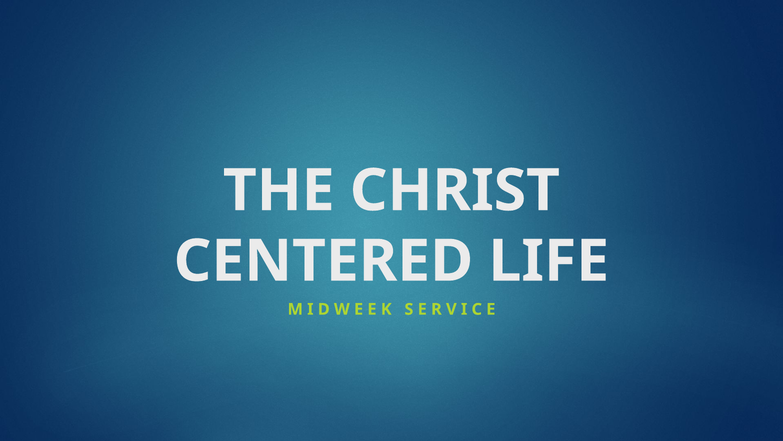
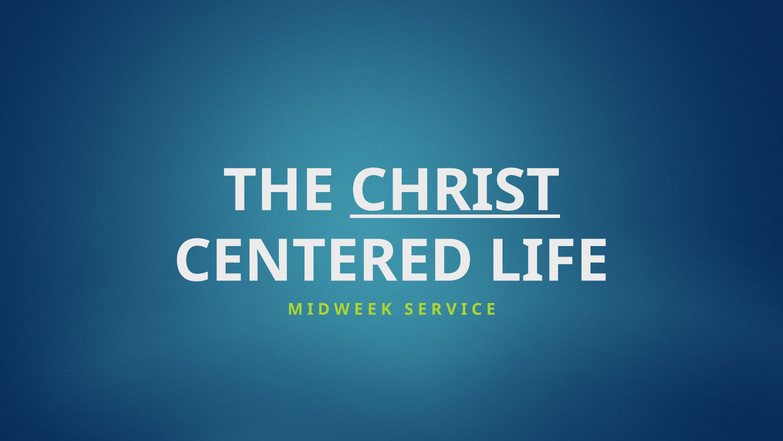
CHRIST underline: none -> present
